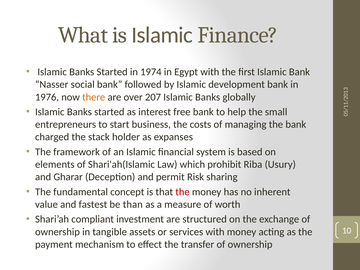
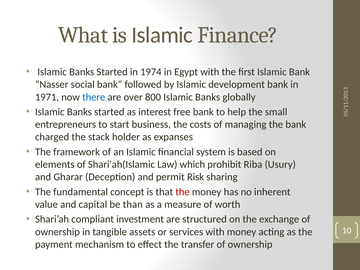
1976: 1976 -> 1971
there colour: orange -> blue
207: 207 -> 800
fastest: fastest -> capital
